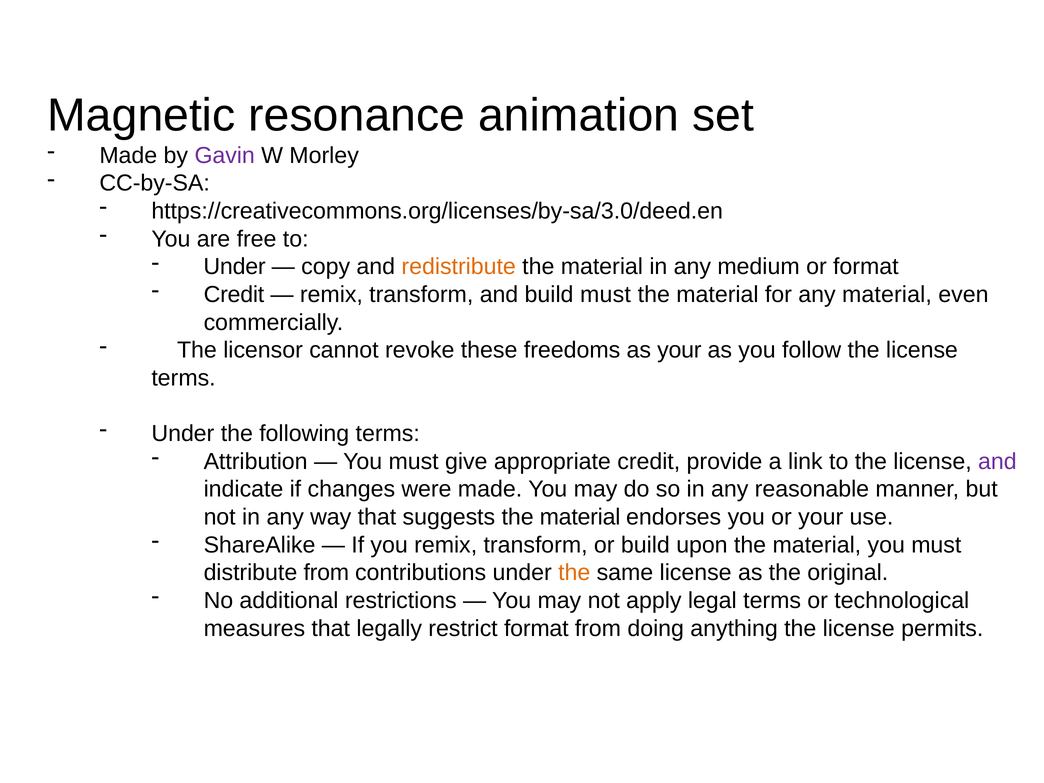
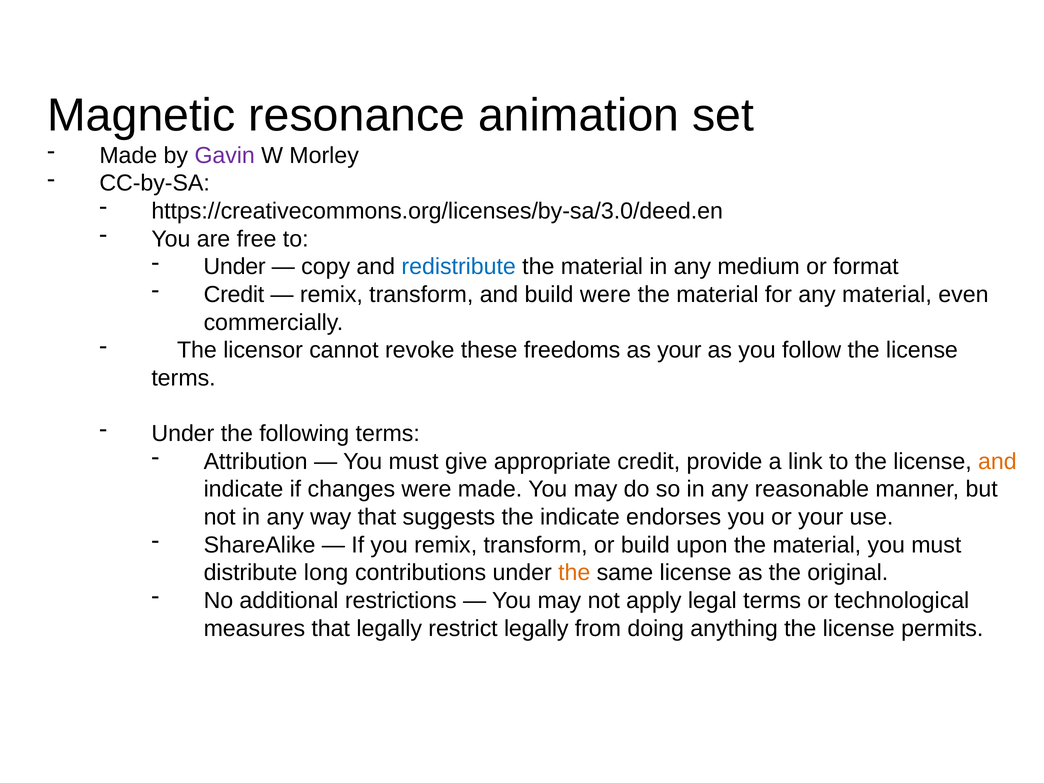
redistribute colour: orange -> blue
build must: must -> were
and at (997, 461) colour: purple -> orange
suggests the material: material -> indicate
distribute from: from -> long
restrict format: format -> legally
